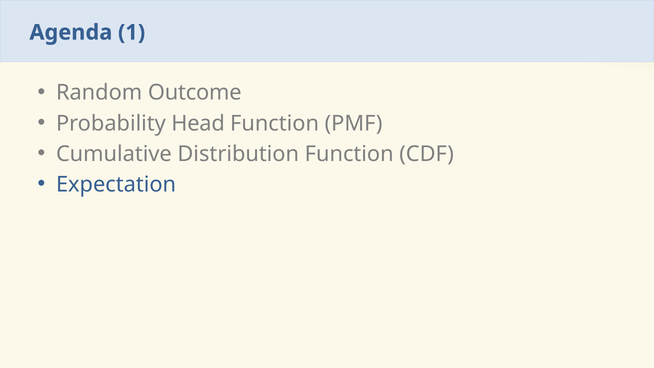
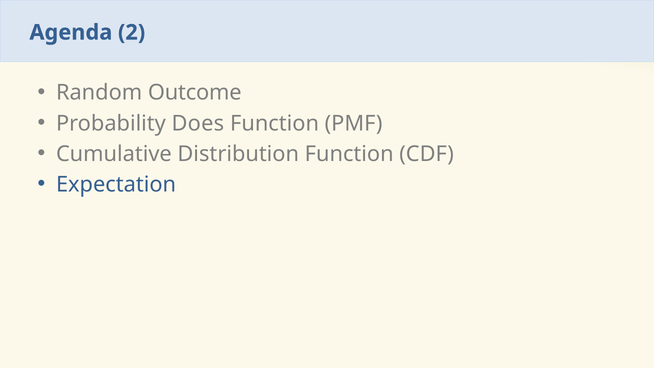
1: 1 -> 2
Head: Head -> Does
